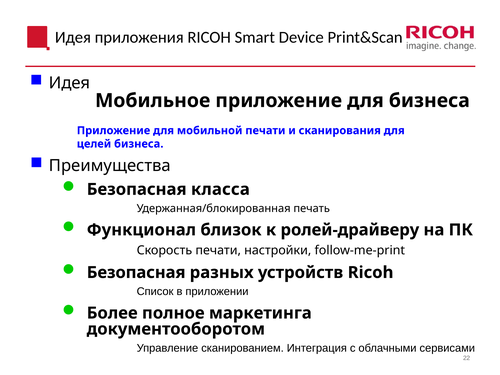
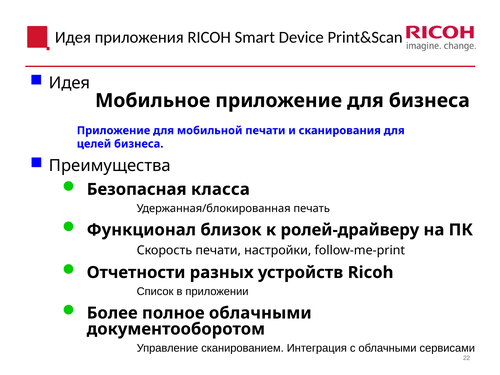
Безопасная at (136, 272): Безопасная -> Отчетности
полное маркетинга: маркетинга -> облачными
